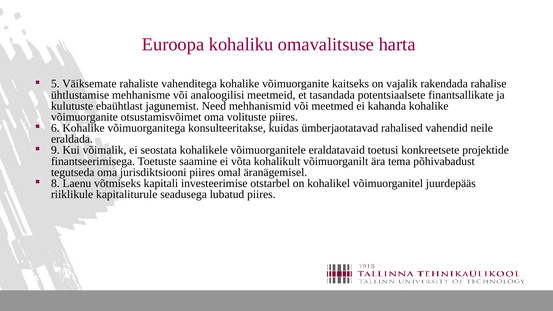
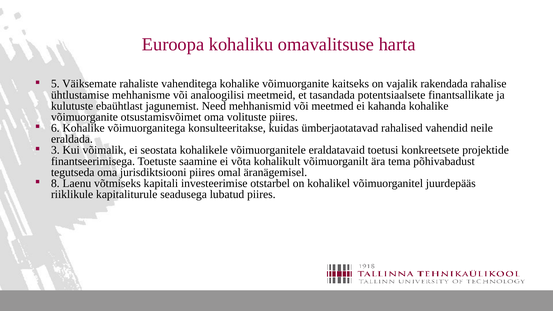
9: 9 -> 3
